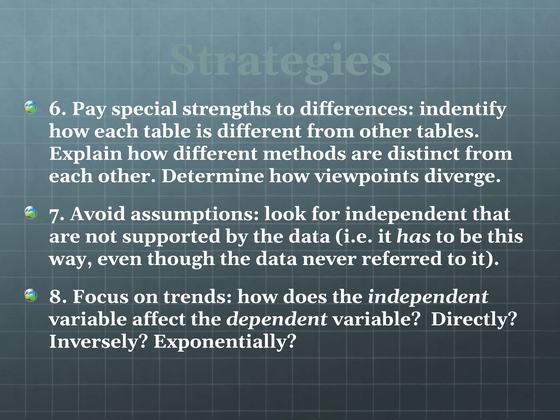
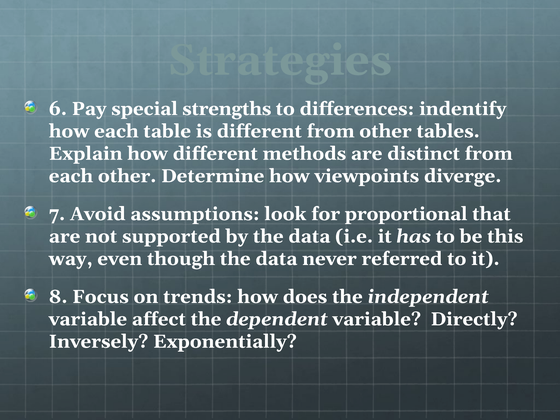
for independent: independent -> proportional
